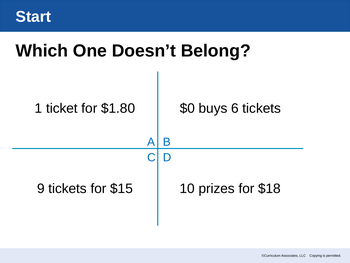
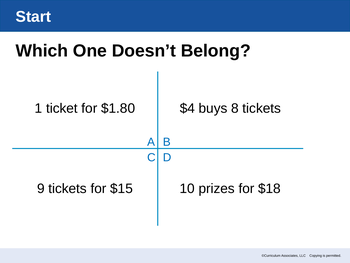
$0: $0 -> $4
6: 6 -> 8
